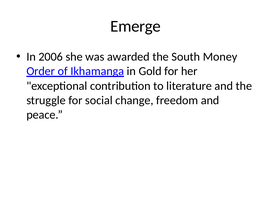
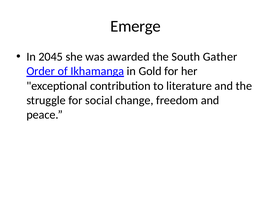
2006: 2006 -> 2045
Money: Money -> Gather
